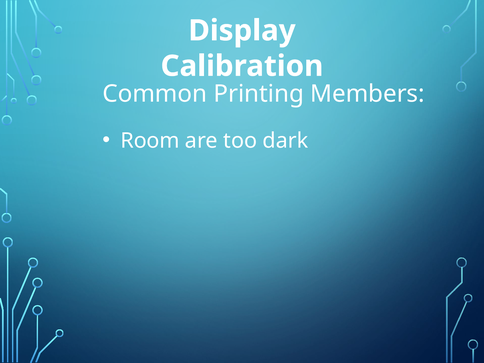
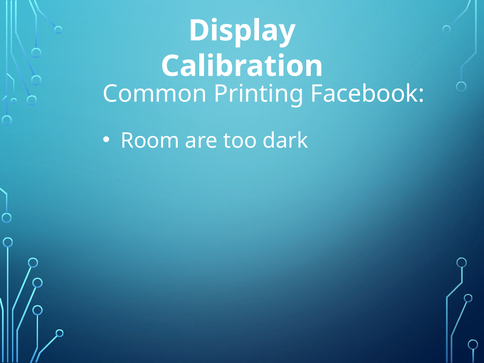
Members: Members -> Facebook
